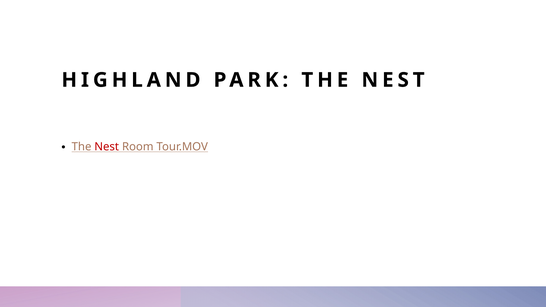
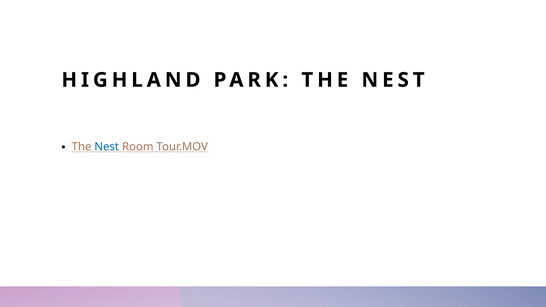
Nest at (107, 147) colour: red -> blue
